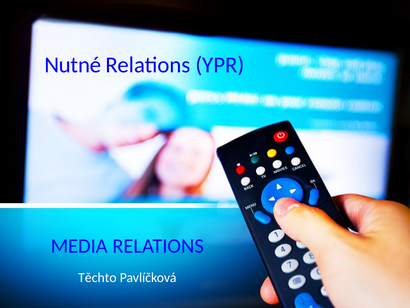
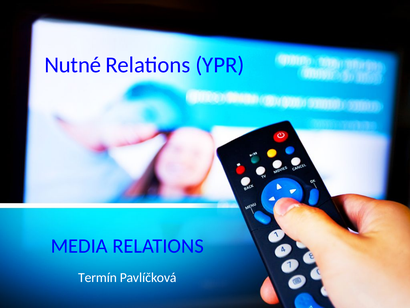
Těchto: Těchto -> Termín
